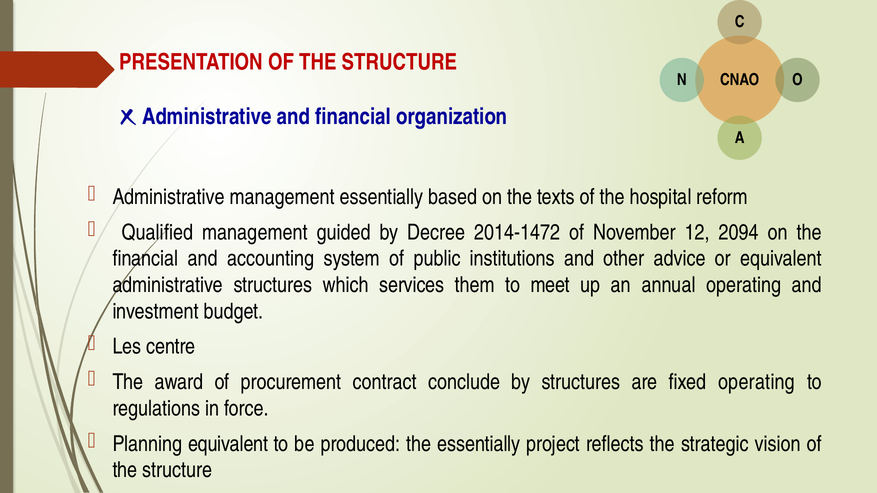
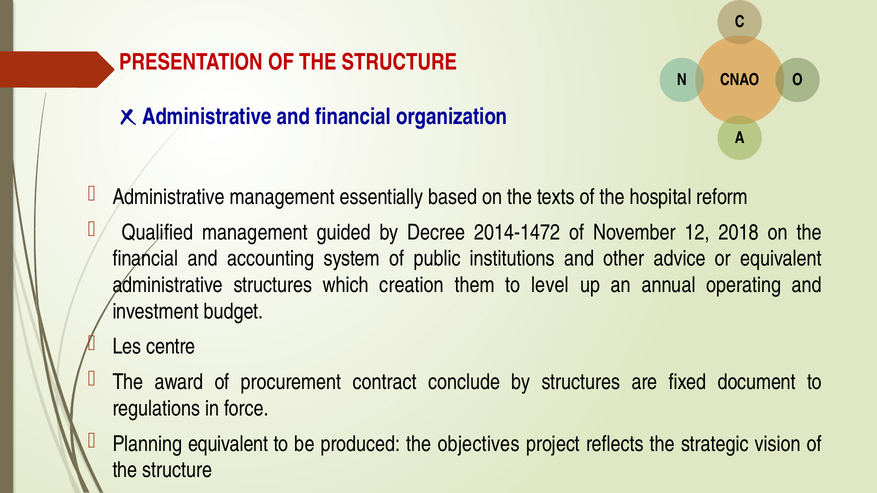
2094: 2094 -> 2018
services: services -> creation
meet: meet -> level
fixed operating: operating -> document
the essentially: essentially -> objectives
